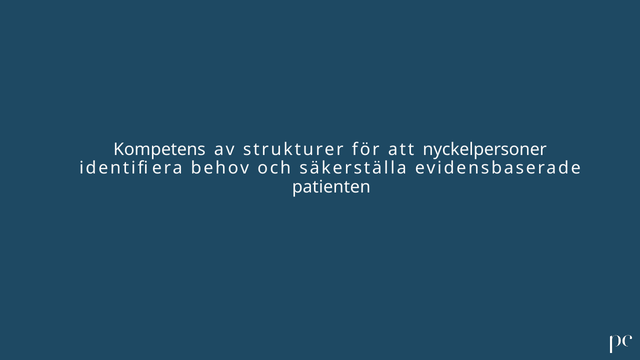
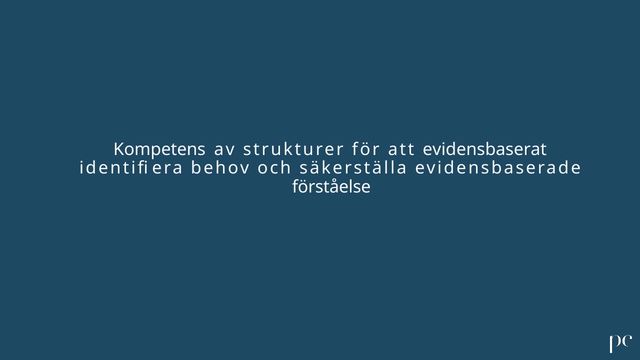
nyckelpersoner: nyckelpersoner -> evidensbaserat
patienten: patienten -> förståelse
